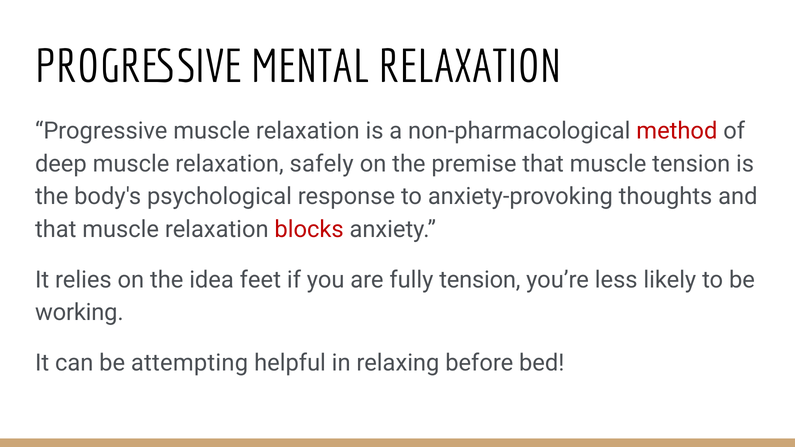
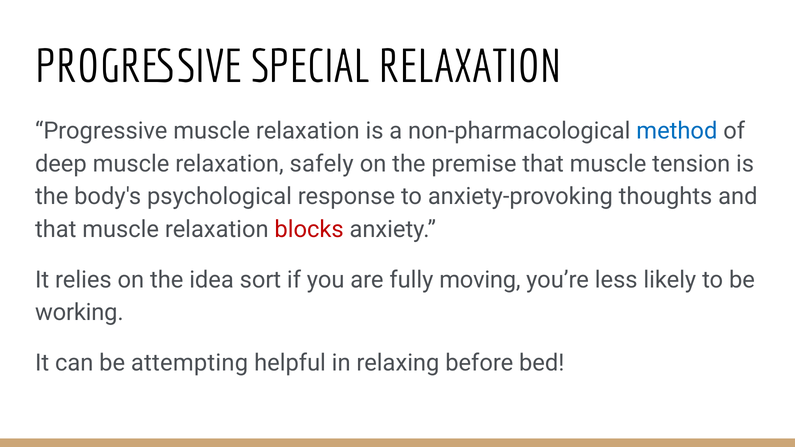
MENTAL: MENTAL -> SPECIAL
method colour: red -> blue
feet: feet -> sort
fully tension: tension -> moving
